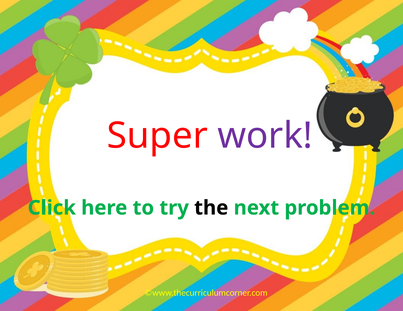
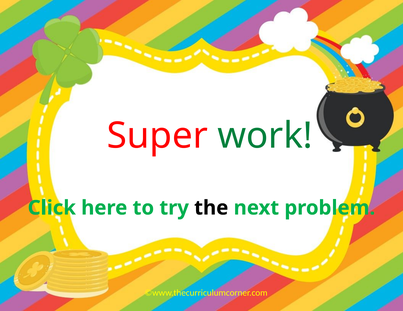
work colour: purple -> green
